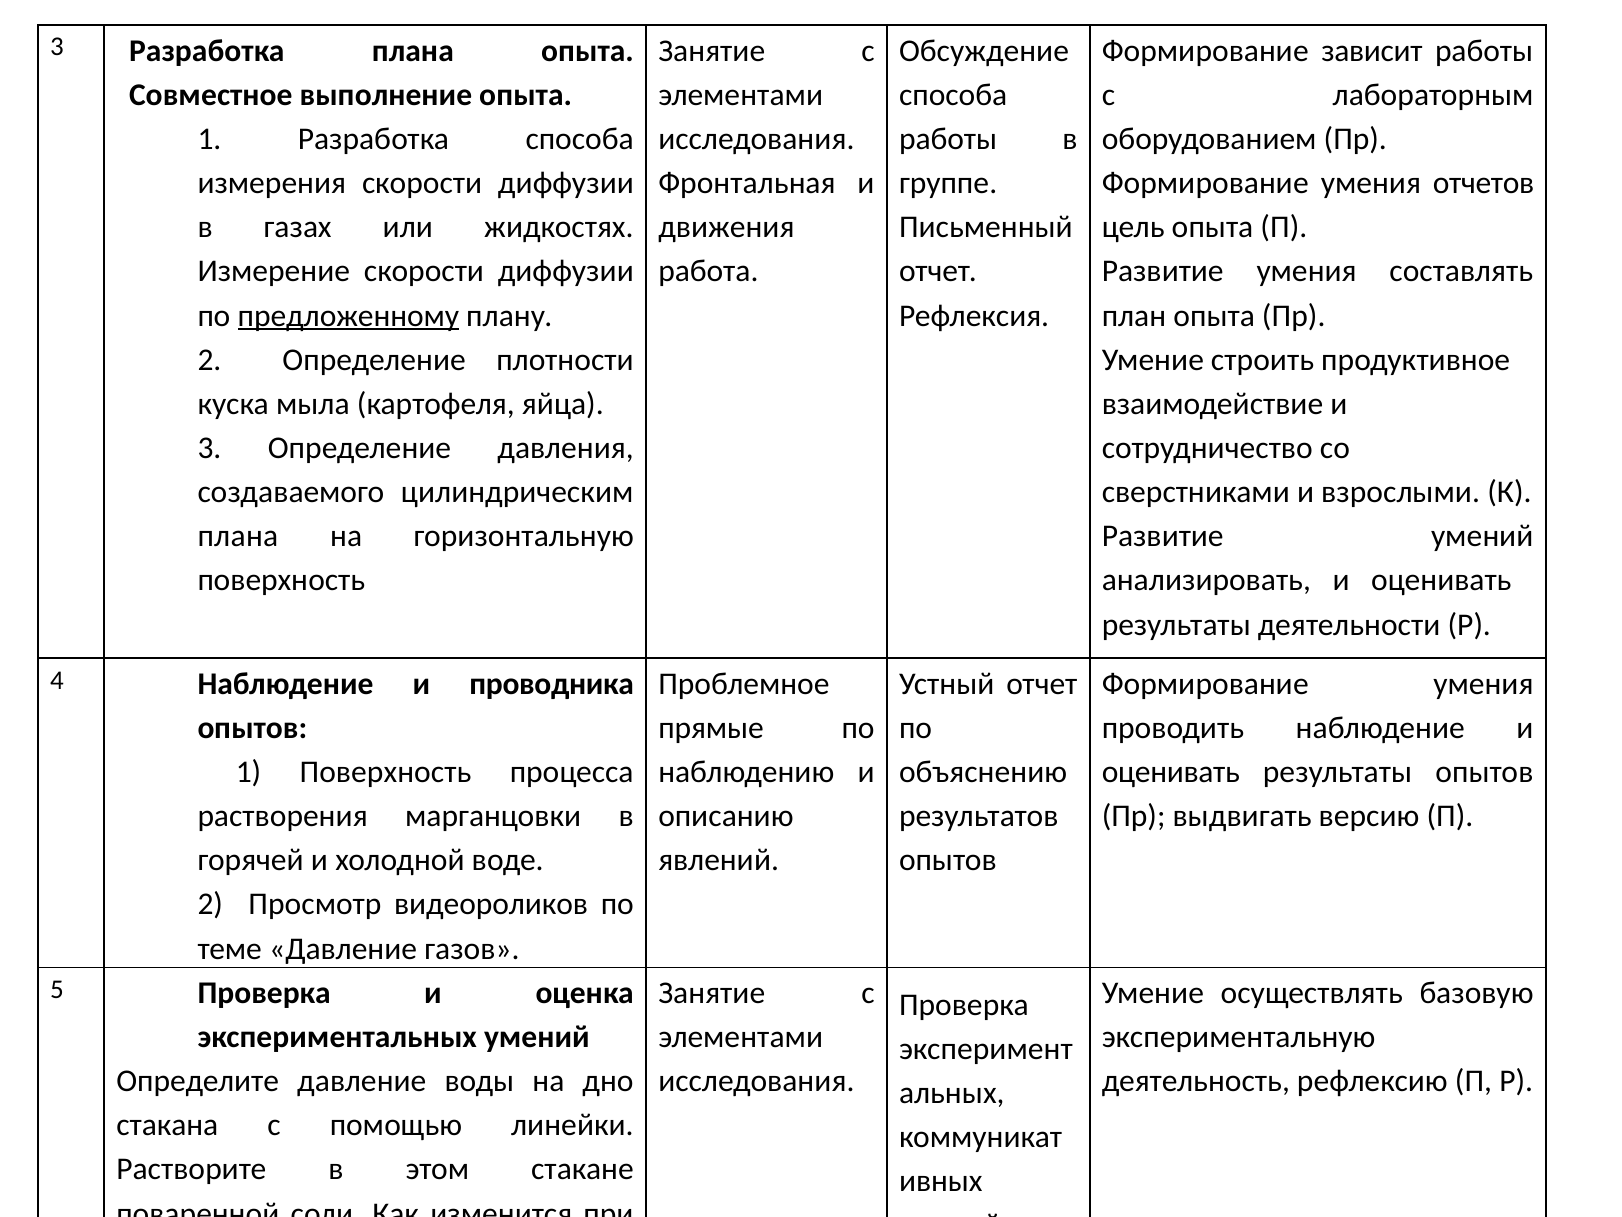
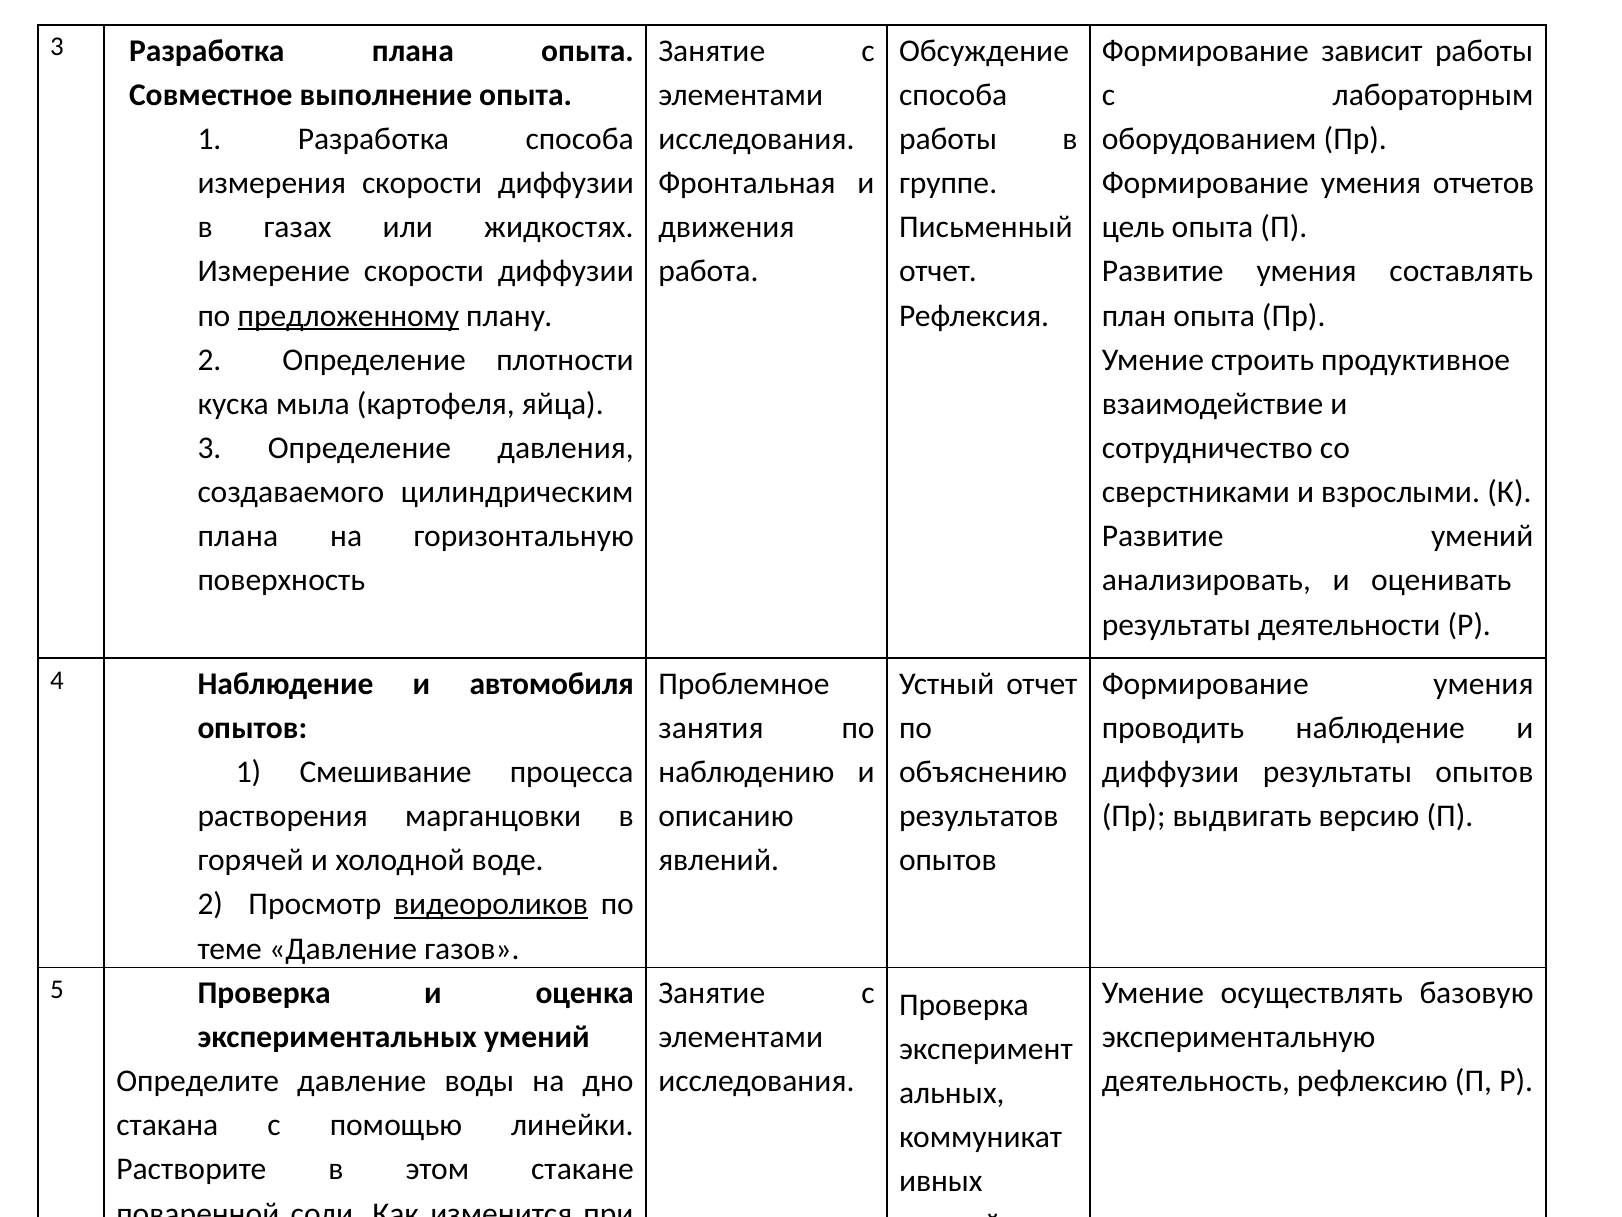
проводника: проводника -> автомобиля
прямые: прямые -> занятия
1 Поверхность: Поверхность -> Смешивание
оценивать at (1171, 772): оценивать -> диффузии
видеороликов underline: none -> present
